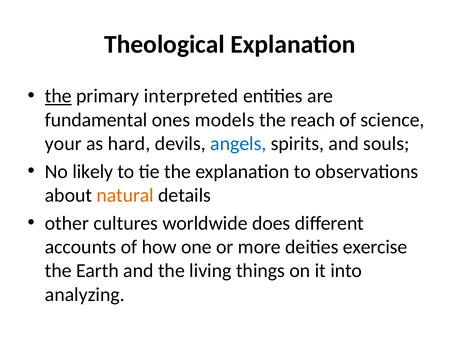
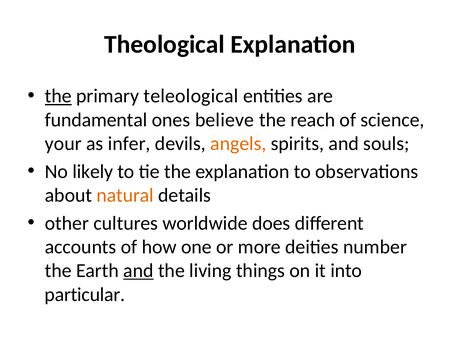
interpreted: interpreted -> teleological
models: models -> believe
hard: hard -> infer
angels colour: blue -> orange
exercise: exercise -> number
and at (138, 271) underline: none -> present
analyzing: analyzing -> particular
